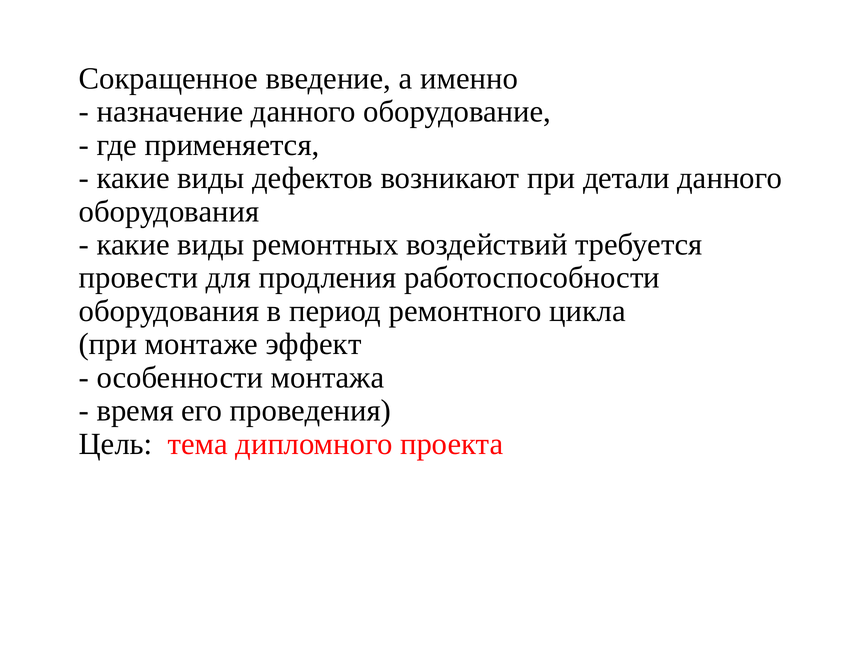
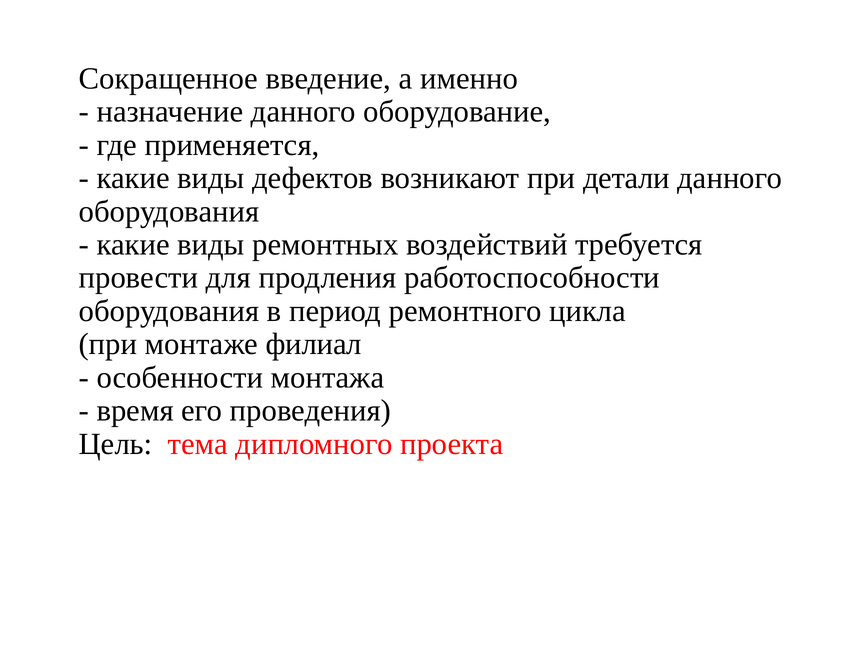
эффект: эффект -> филиал
